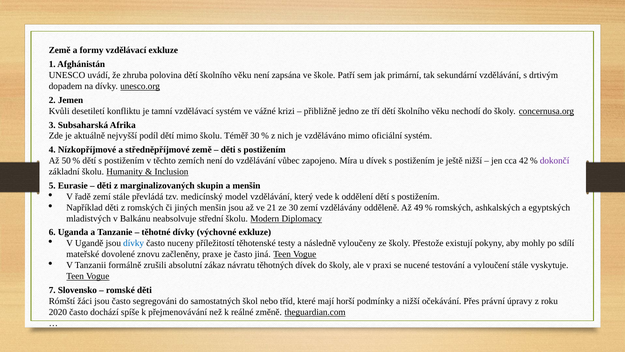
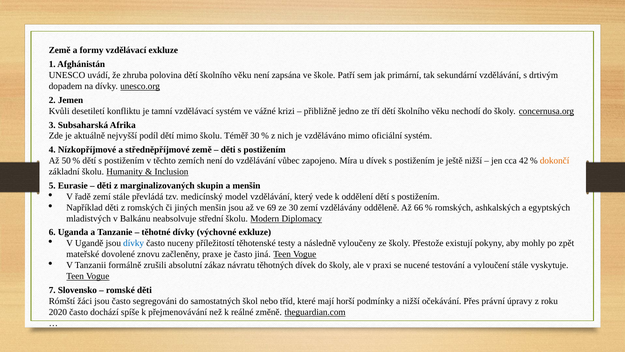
dokončí colour: purple -> orange
21: 21 -> 69
49: 49 -> 66
sdílí: sdílí -> zpět
